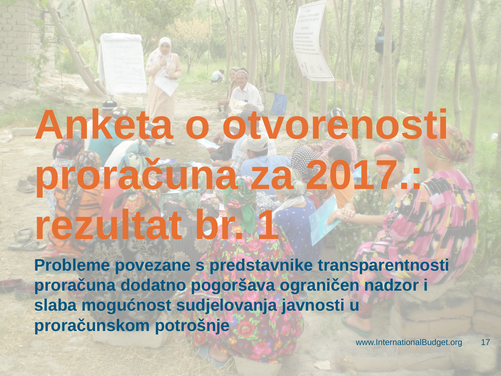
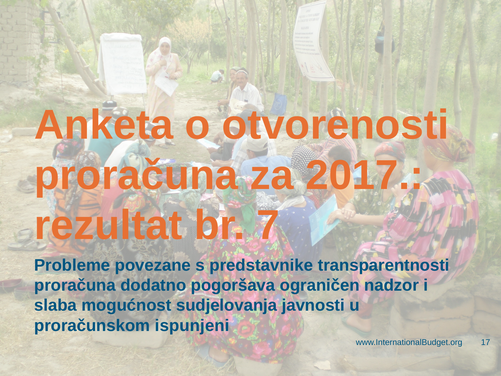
1: 1 -> 7
potrošnje: potrošnje -> ispunjeni
